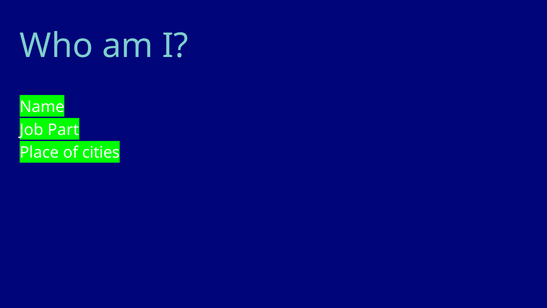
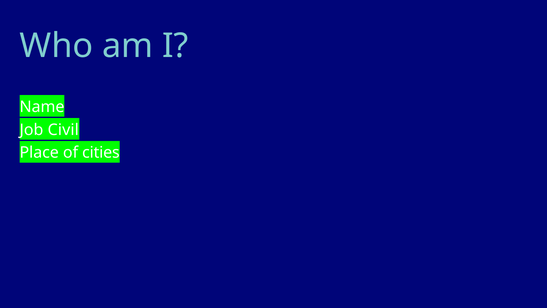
Part: Part -> Civil
